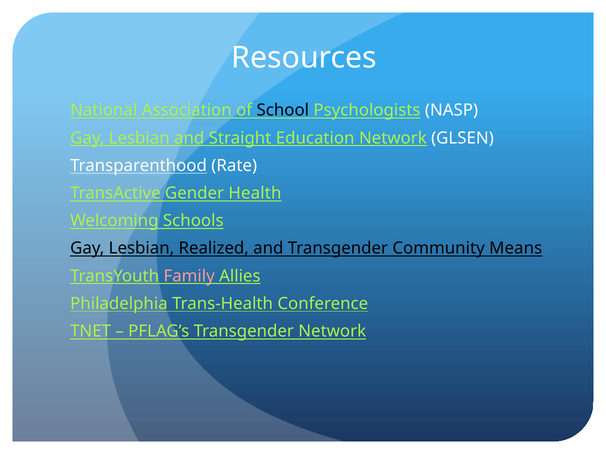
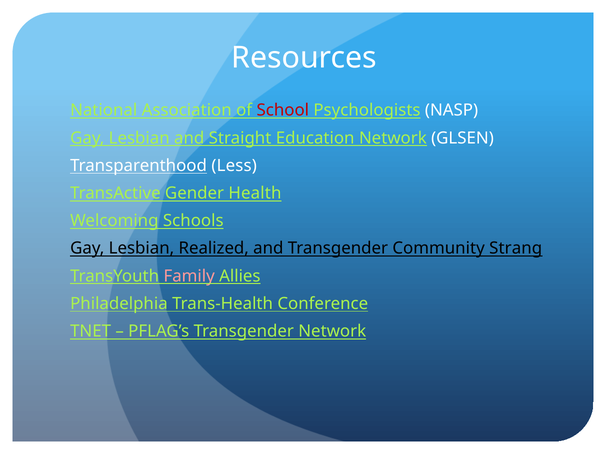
School colour: black -> red
Rate: Rate -> Less
Means: Means -> Strang
